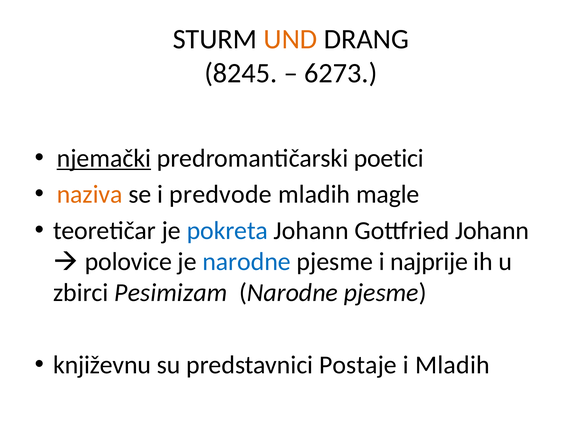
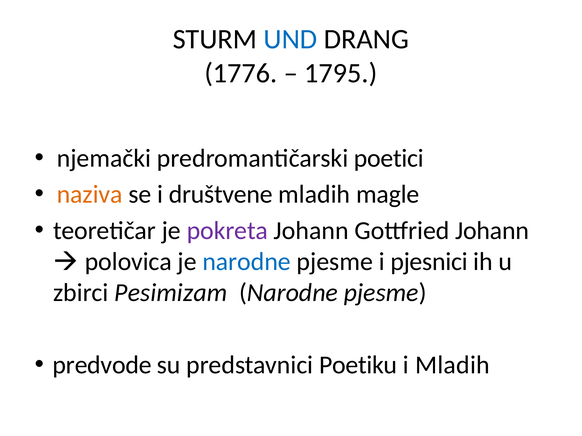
UND colour: orange -> blue
8245: 8245 -> 1776
6273: 6273 -> 1795
njemački underline: present -> none
predvode: predvode -> društvene
pokreta colour: blue -> purple
polovice: polovice -> polovica
najprije: najprije -> pjesnici
književnu: književnu -> predvode
Postaje: Postaje -> Poetiku
